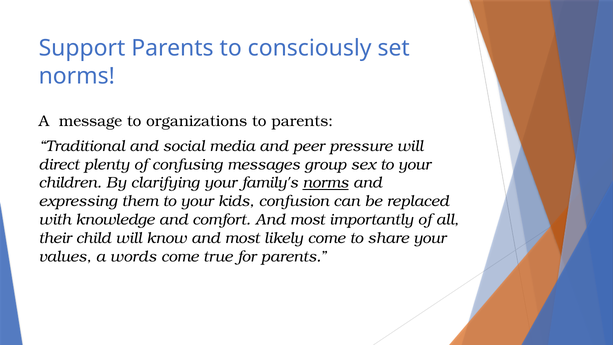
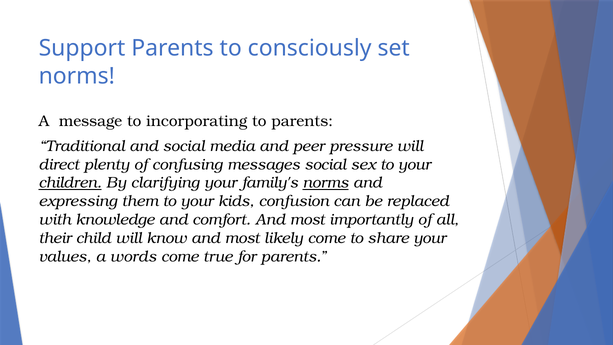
organizations: organizations -> incorporating
messages group: group -> social
children underline: none -> present
